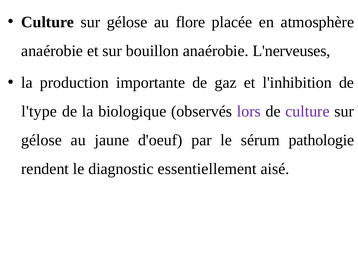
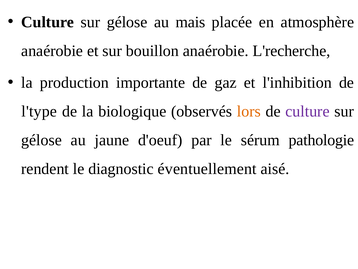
flore: flore -> mais
L'nerveuses: L'nerveuses -> L'recherche
lors colour: purple -> orange
essentiellement: essentiellement -> éventuellement
